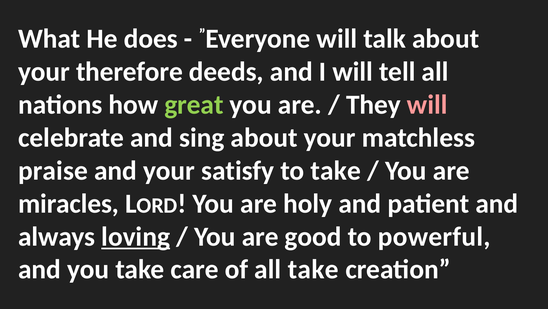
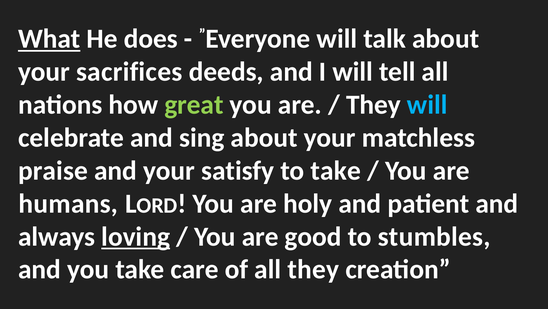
What underline: none -> present
therefore: therefore -> sacrifices
will at (427, 105) colour: pink -> light blue
miracles: miracles -> humans
powerful: powerful -> stumbles
all take: take -> they
